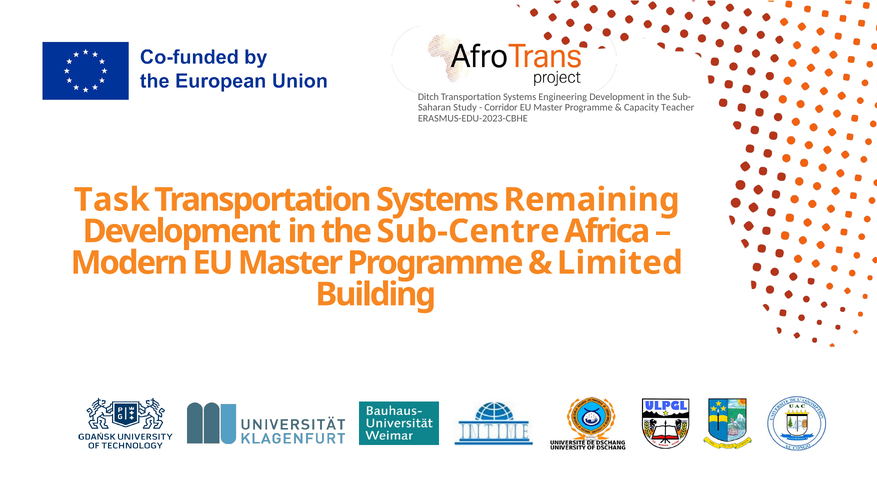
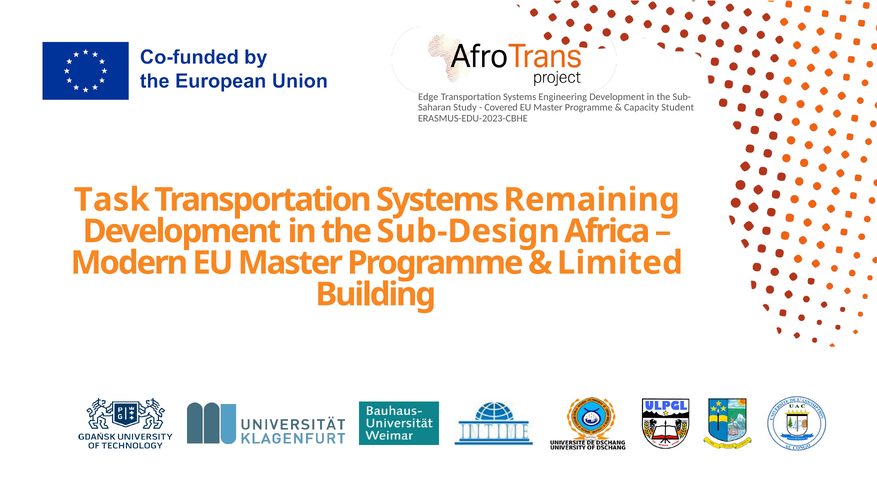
Ditch: Ditch -> Edge
Corridor: Corridor -> Covered
Teacher: Teacher -> Student
Sub-Centre: Sub-Centre -> Sub-Design
